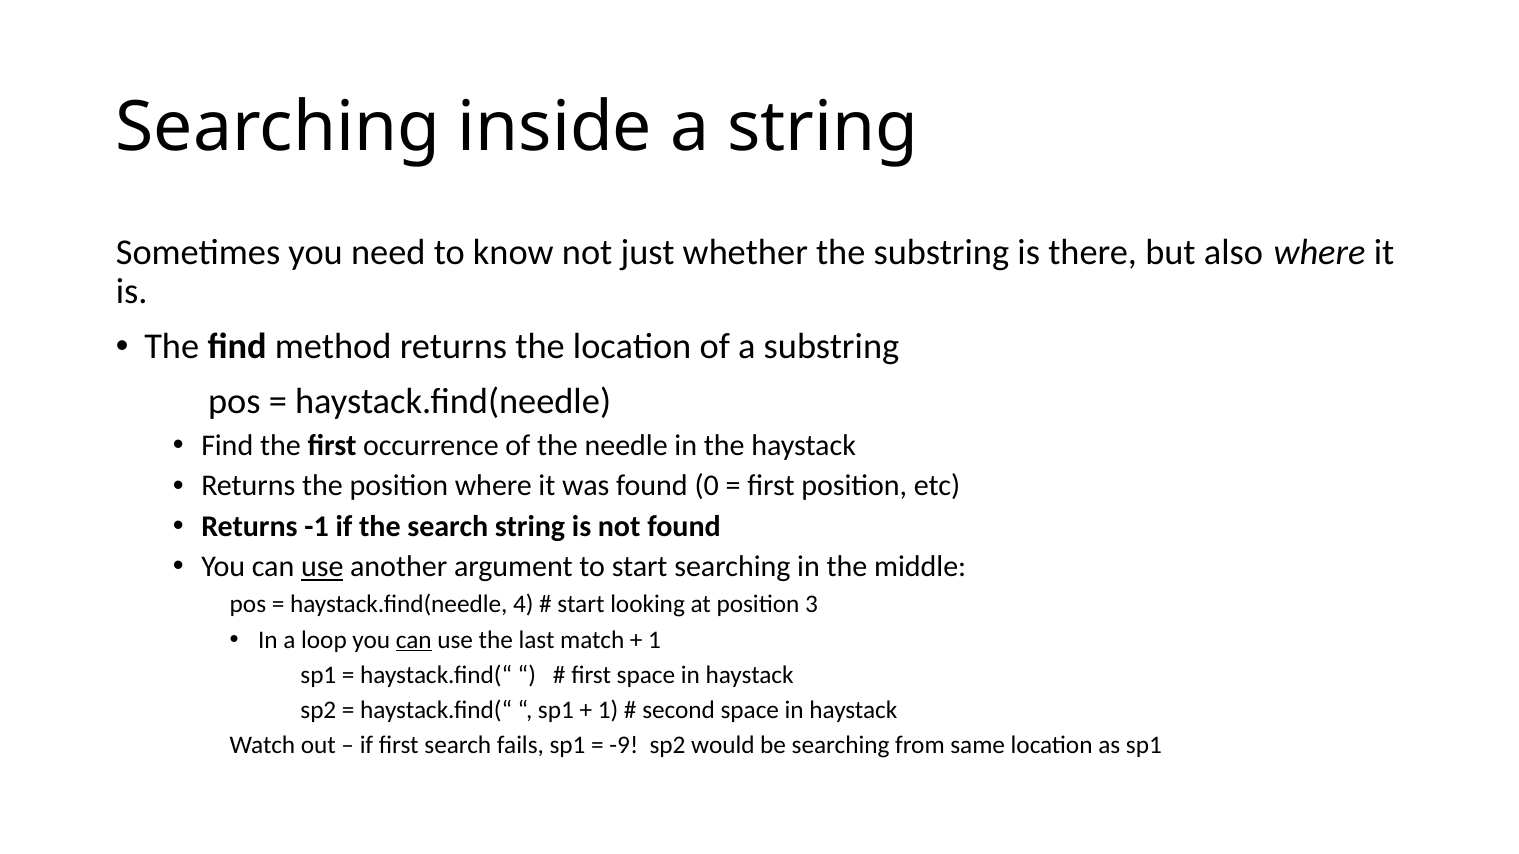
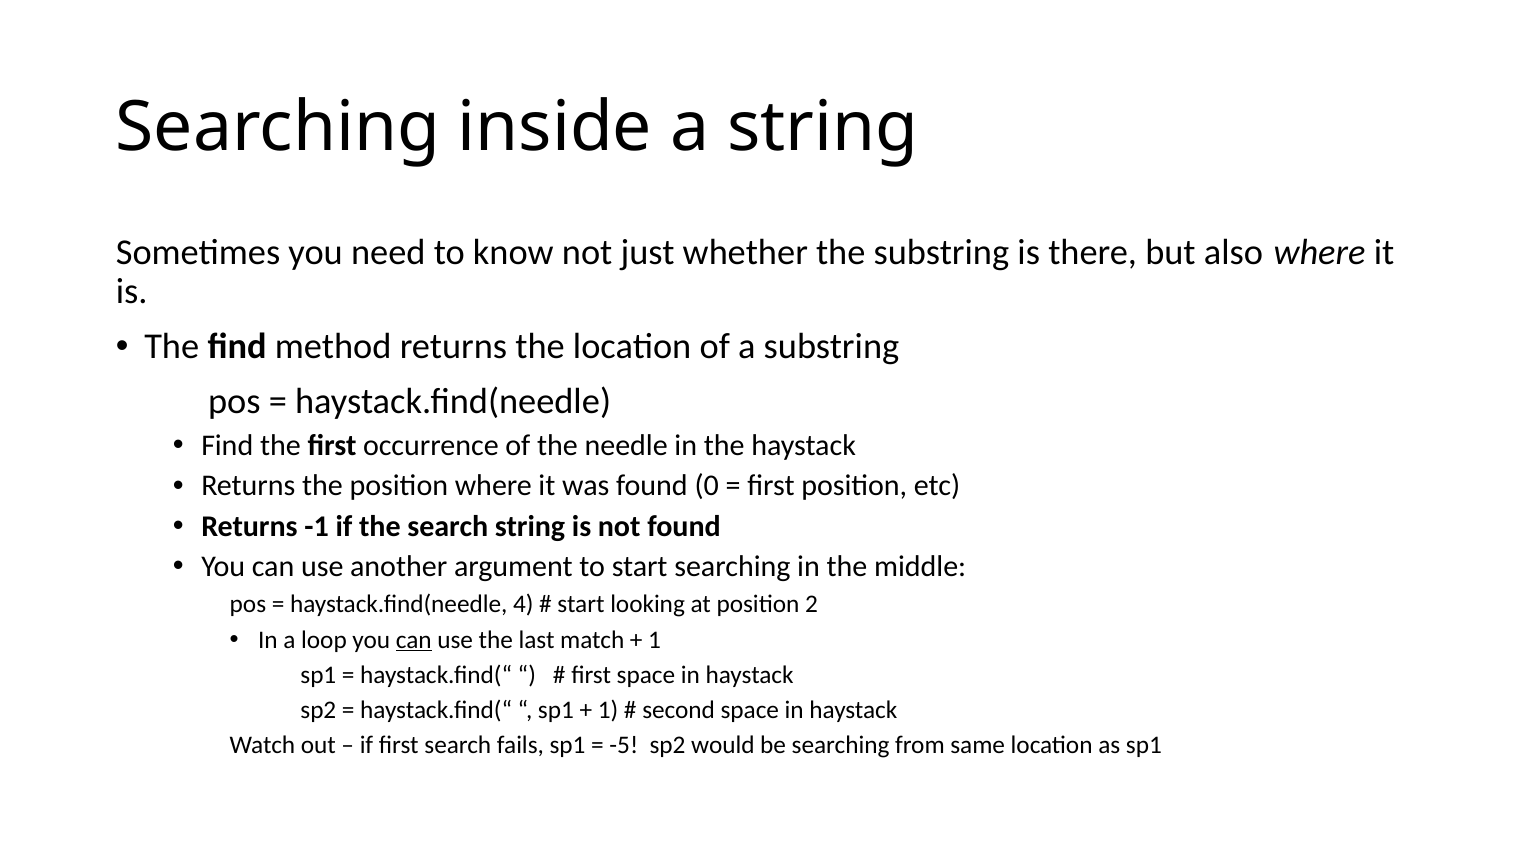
use at (322, 567) underline: present -> none
3: 3 -> 2
-9: -9 -> -5
